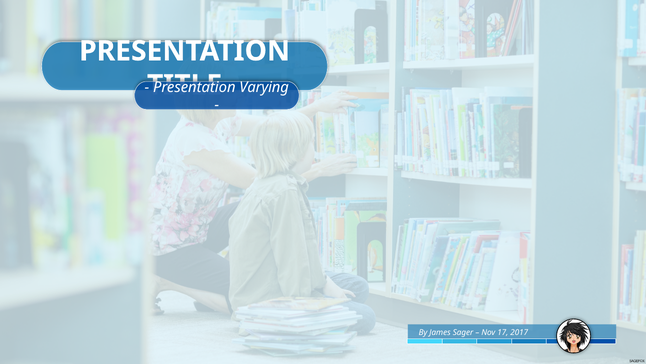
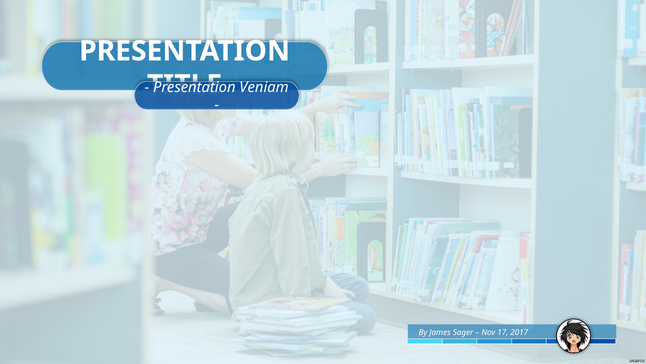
Varying: Varying -> Veniam
